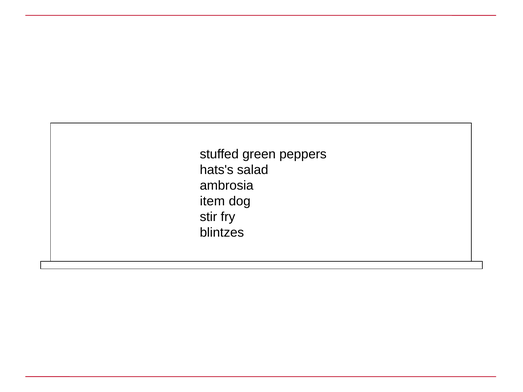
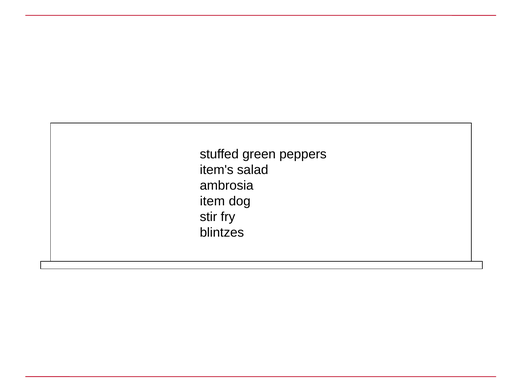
hats's: hats's -> item's
